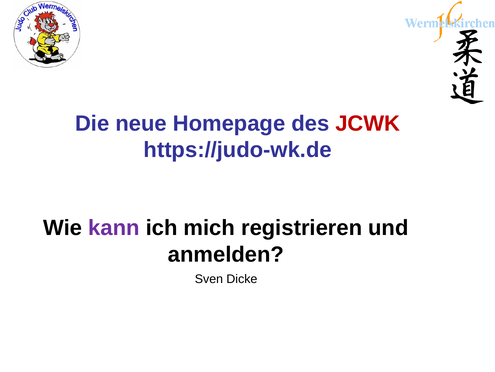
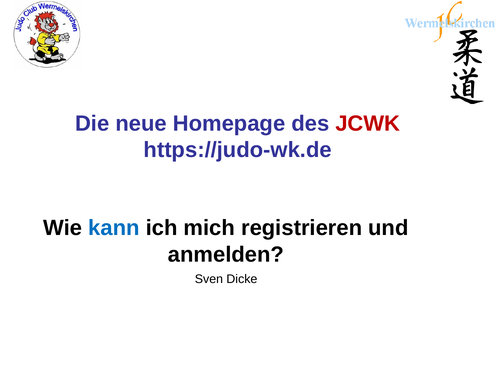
kann colour: purple -> blue
